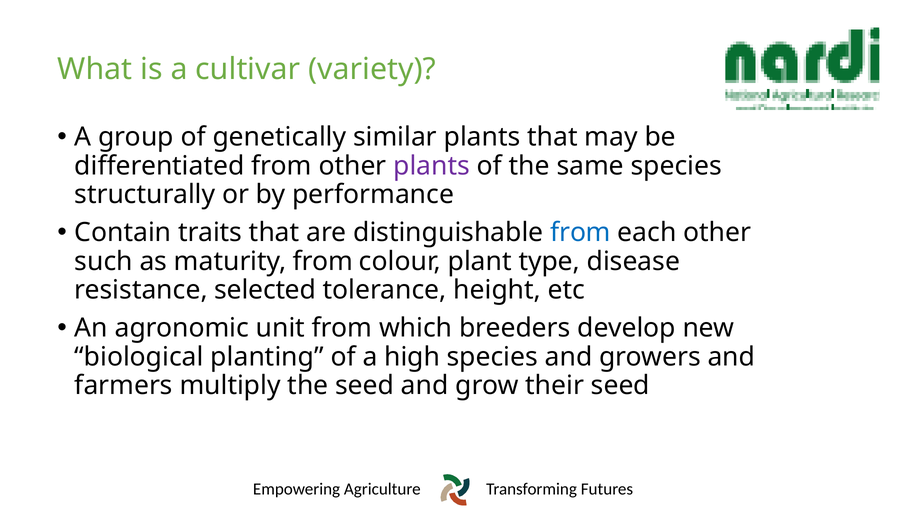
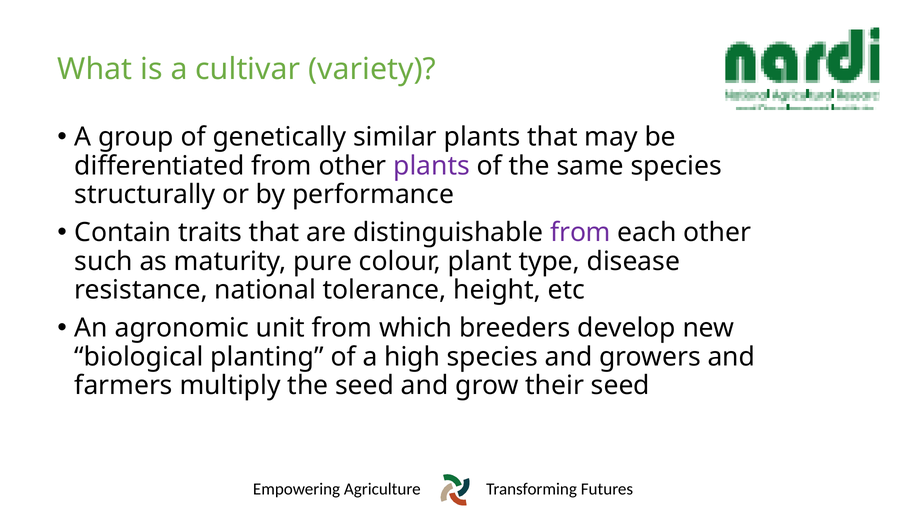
from at (581, 233) colour: blue -> purple
maturity from: from -> pure
selected: selected -> national
